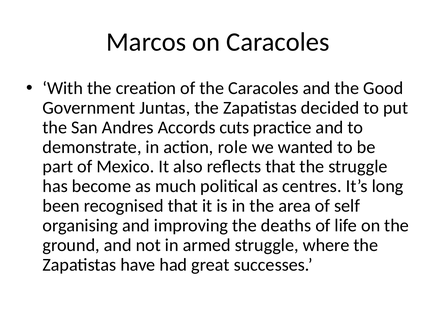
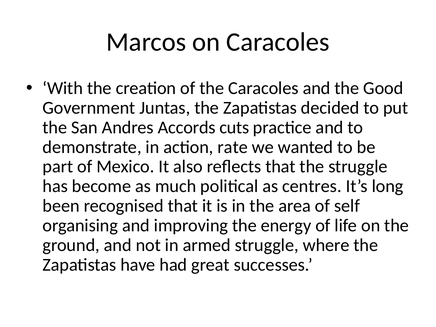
role: role -> rate
deaths: deaths -> energy
